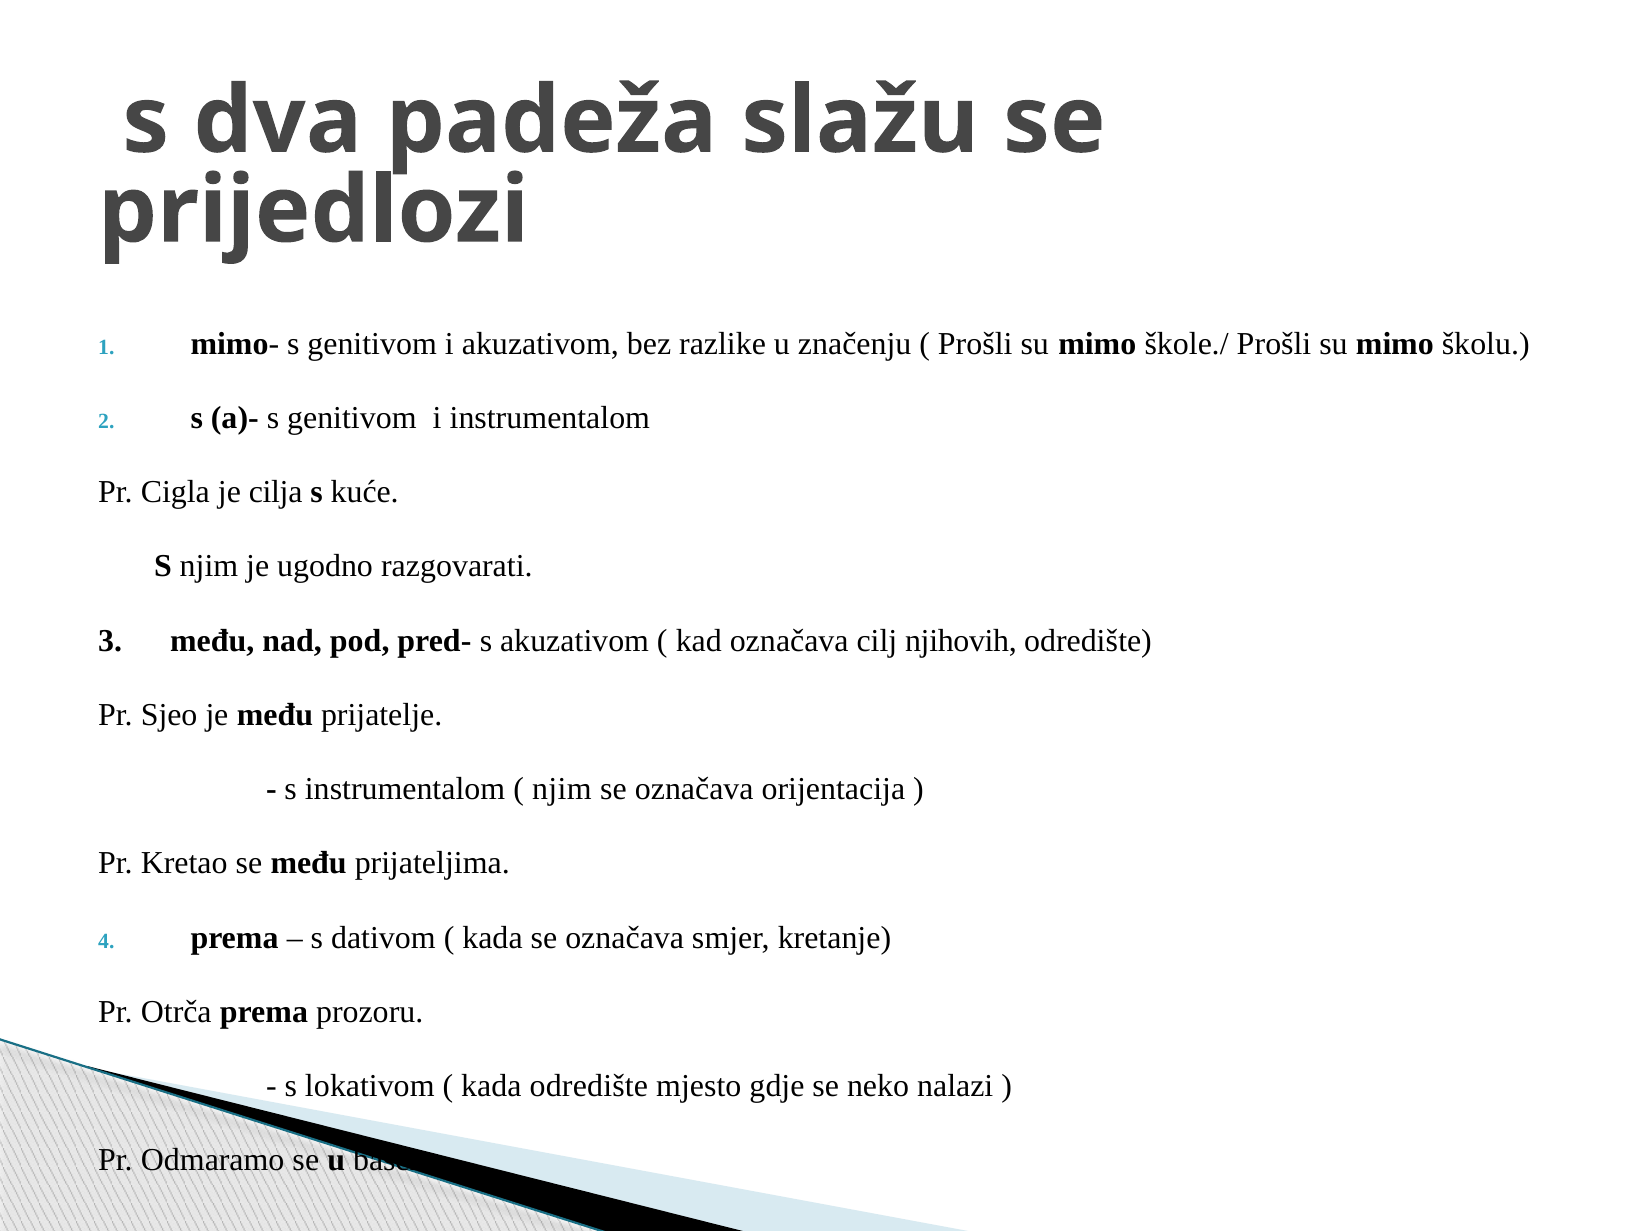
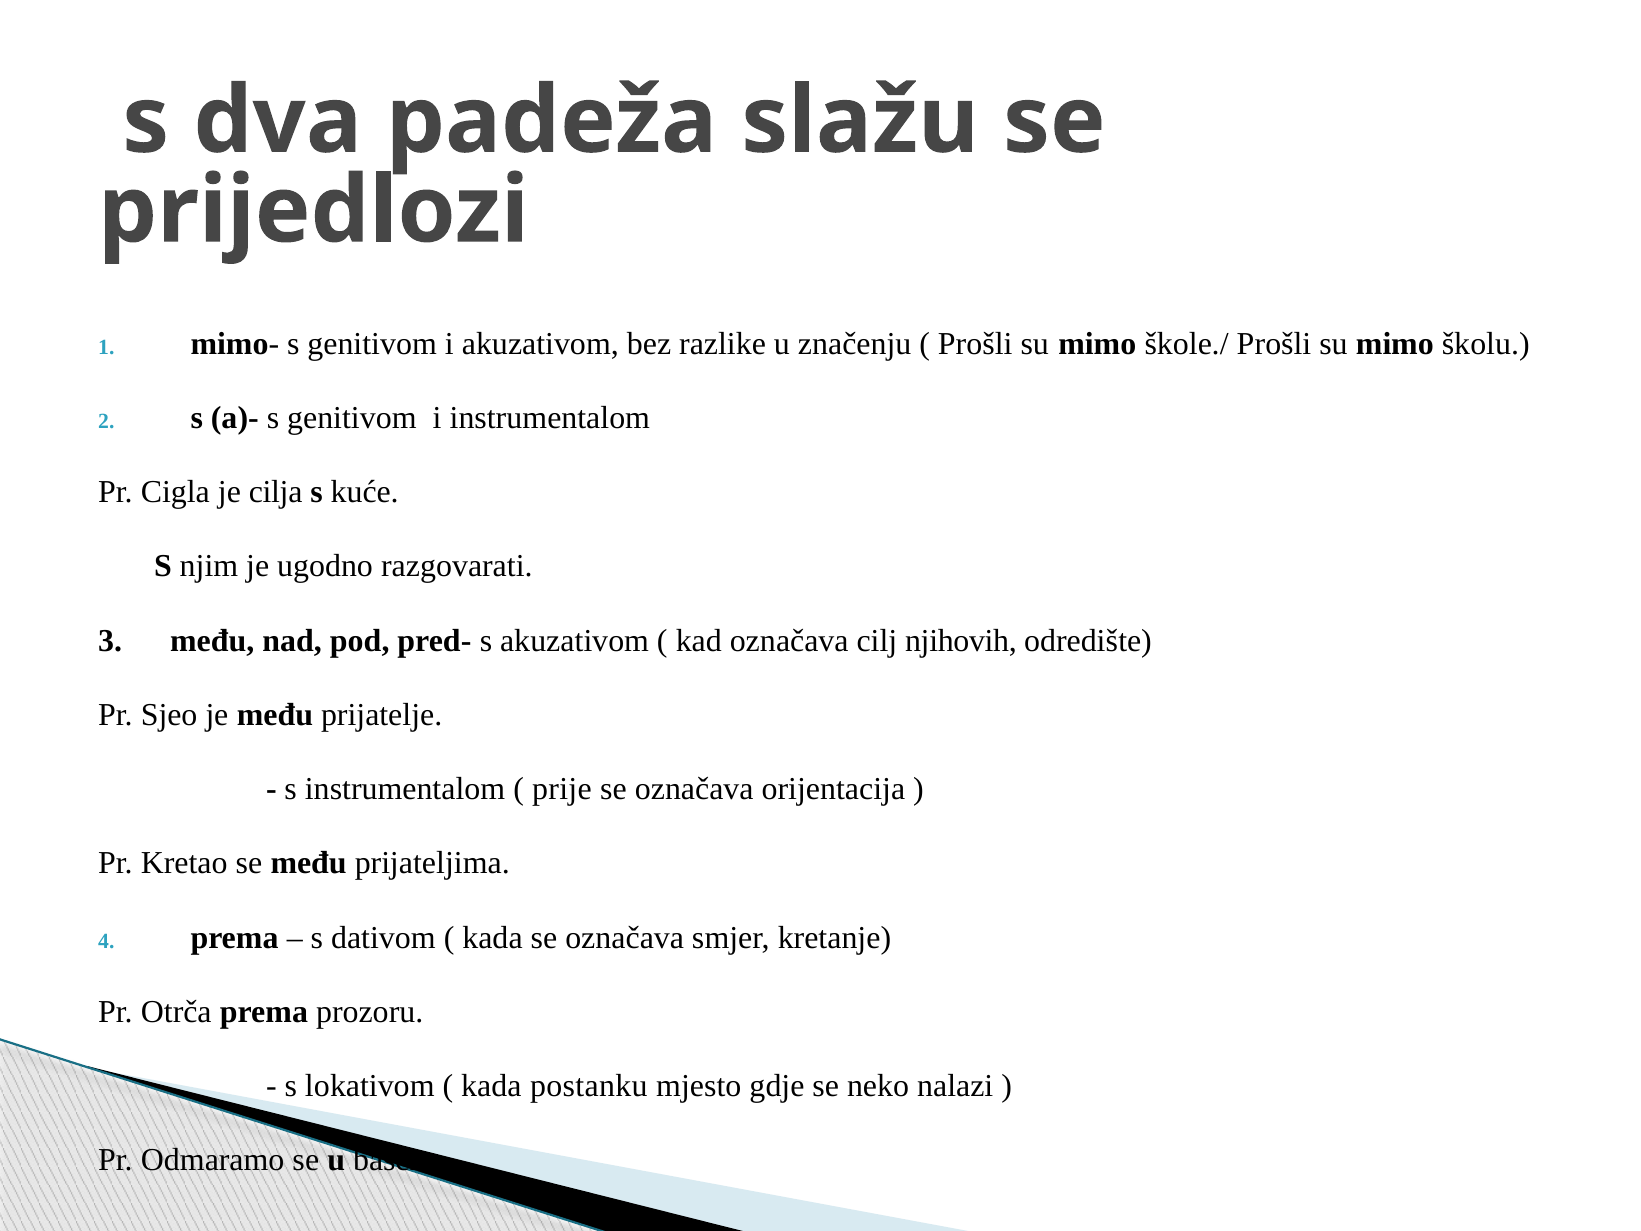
njim at (562, 789): njim -> prije
kada odredište: odredište -> postanku
